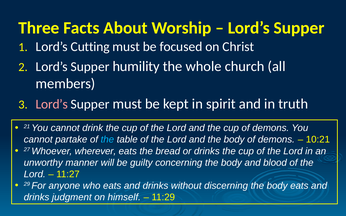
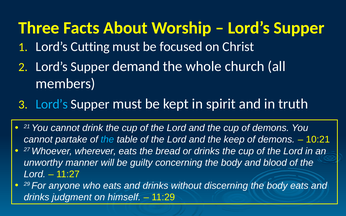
humility: humility -> demand
Lord’s at (52, 104) colour: pink -> light blue
and the body: body -> keep
